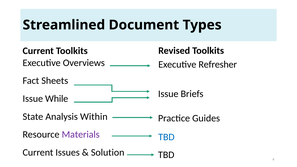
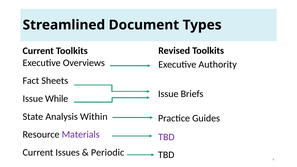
Refresher: Refresher -> Authority
TBD at (166, 137) colour: blue -> purple
Solution: Solution -> Periodic
